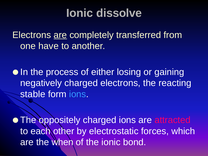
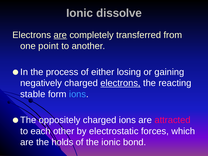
have: have -> point
electrons at (121, 83) underline: none -> present
when: when -> holds
